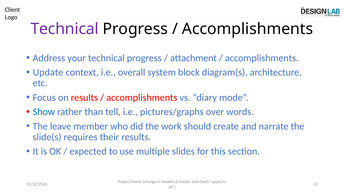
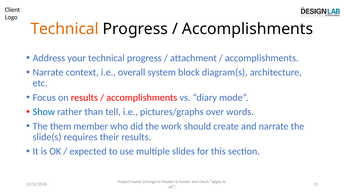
Technical at (65, 29) colour: purple -> orange
Update at (48, 73): Update -> Narrate
leave: leave -> them
